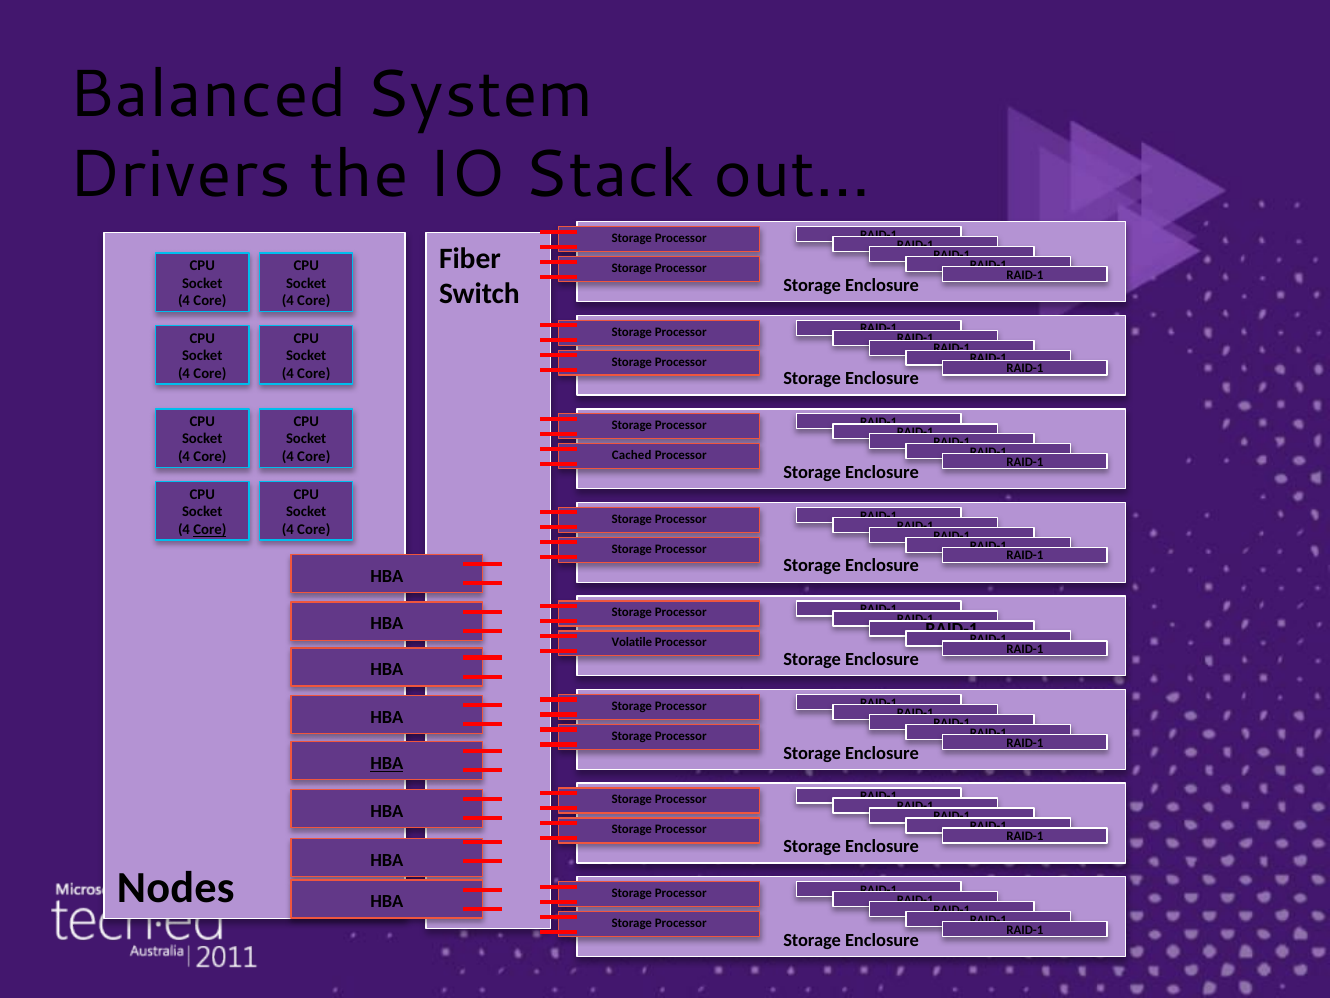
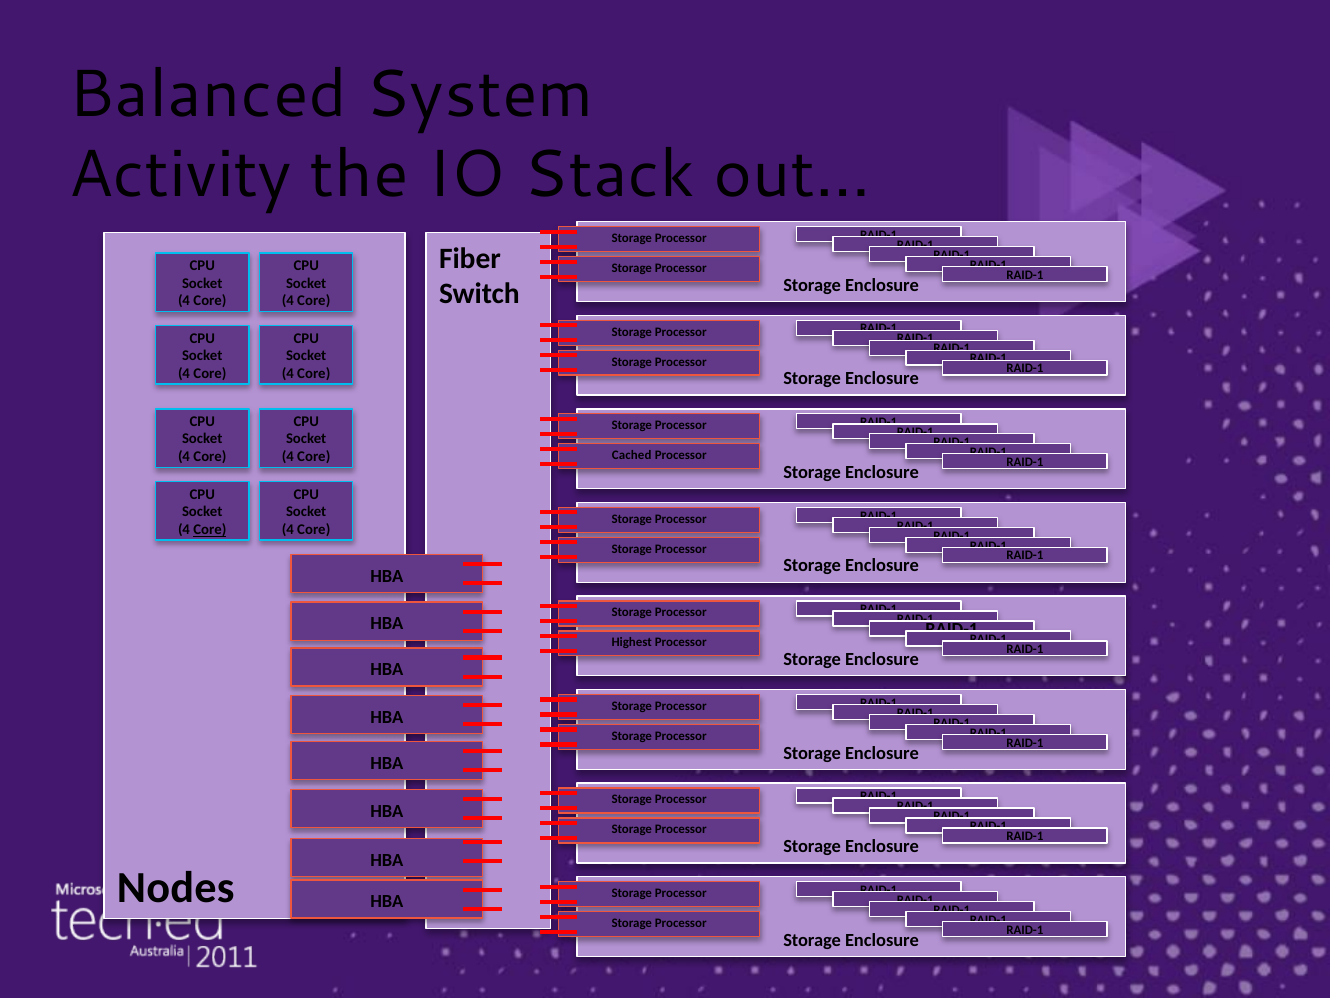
Drivers: Drivers -> Activity
Volatile: Volatile -> Highest
HBA at (387, 763) underline: present -> none
